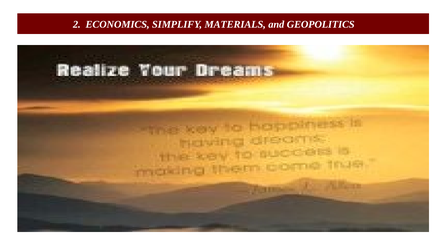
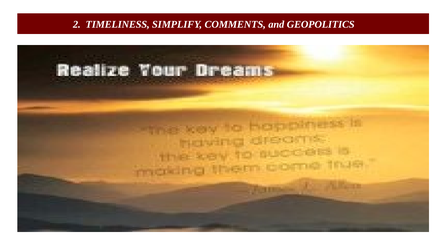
ECONOMICS: ECONOMICS -> TIMELINESS
MATERIALS: MATERIALS -> COMMENTS
